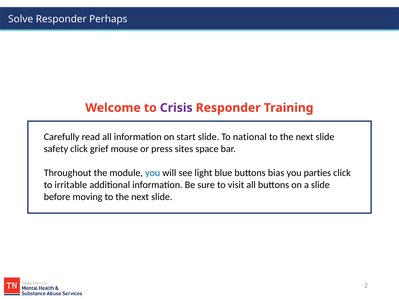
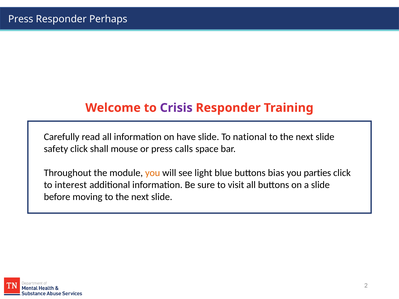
Solve at (21, 19): Solve -> Press
start: start -> have
grief: grief -> shall
sites: sites -> calls
you at (153, 173) colour: blue -> orange
irritable: irritable -> interest
